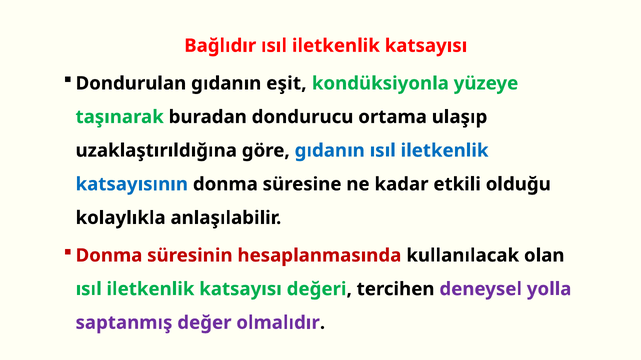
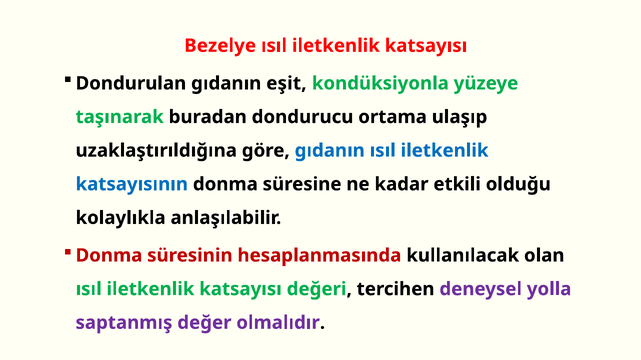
Bağlıdır: Bağlıdır -> Bezelye
